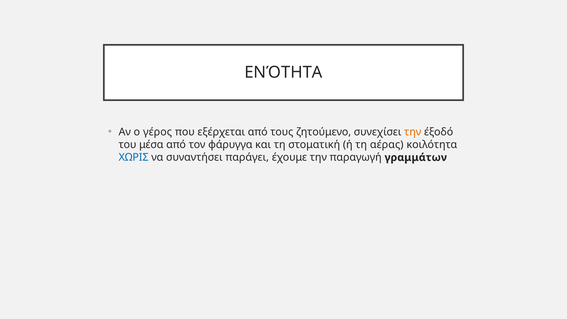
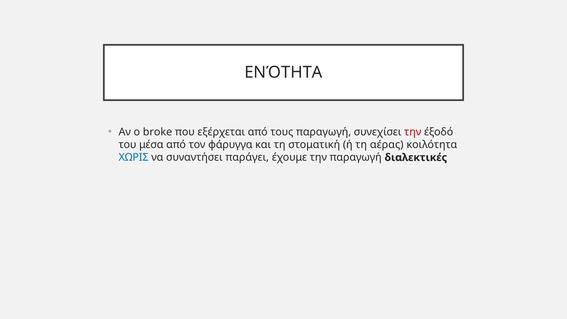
γέρος: γέρος -> broke
τους ζητούμενο: ζητούμενο -> παραγωγή
την at (413, 132) colour: orange -> red
γραμμάτων: γραμμάτων -> διαλεκτικές
